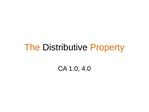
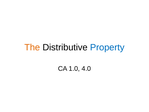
Property colour: orange -> blue
